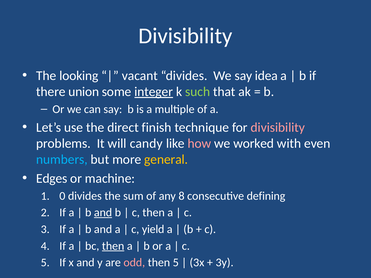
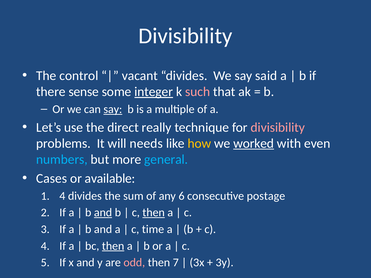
looking: looking -> control
idea: idea -> said
union: union -> sense
such colour: light green -> pink
say at (113, 109) underline: none -> present
finish: finish -> really
candy: candy -> needs
how colour: pink -> yellow
worked underline: none -> present
general colour: yellow -> light blue
Edges: Edges -> Cases
machine: machine -> available
0 at (62, 196): 0 -> 4
8: 8 -> 6
defining: defining -> postage
then at (154, 213) underline: none -> present
yield: yield -> time
then 5: 5 -> 7
